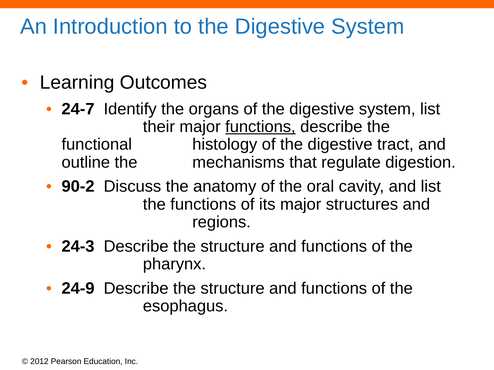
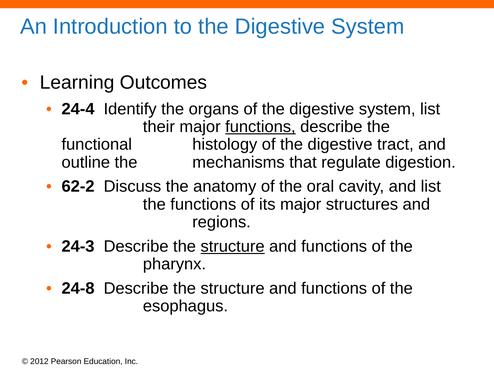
24-7: 24-7 -> 24-4
90-2: 90-2 -> 62-2
structure at (233, 247) underline: none -> present
24-9: 24-9 -> 24-8
